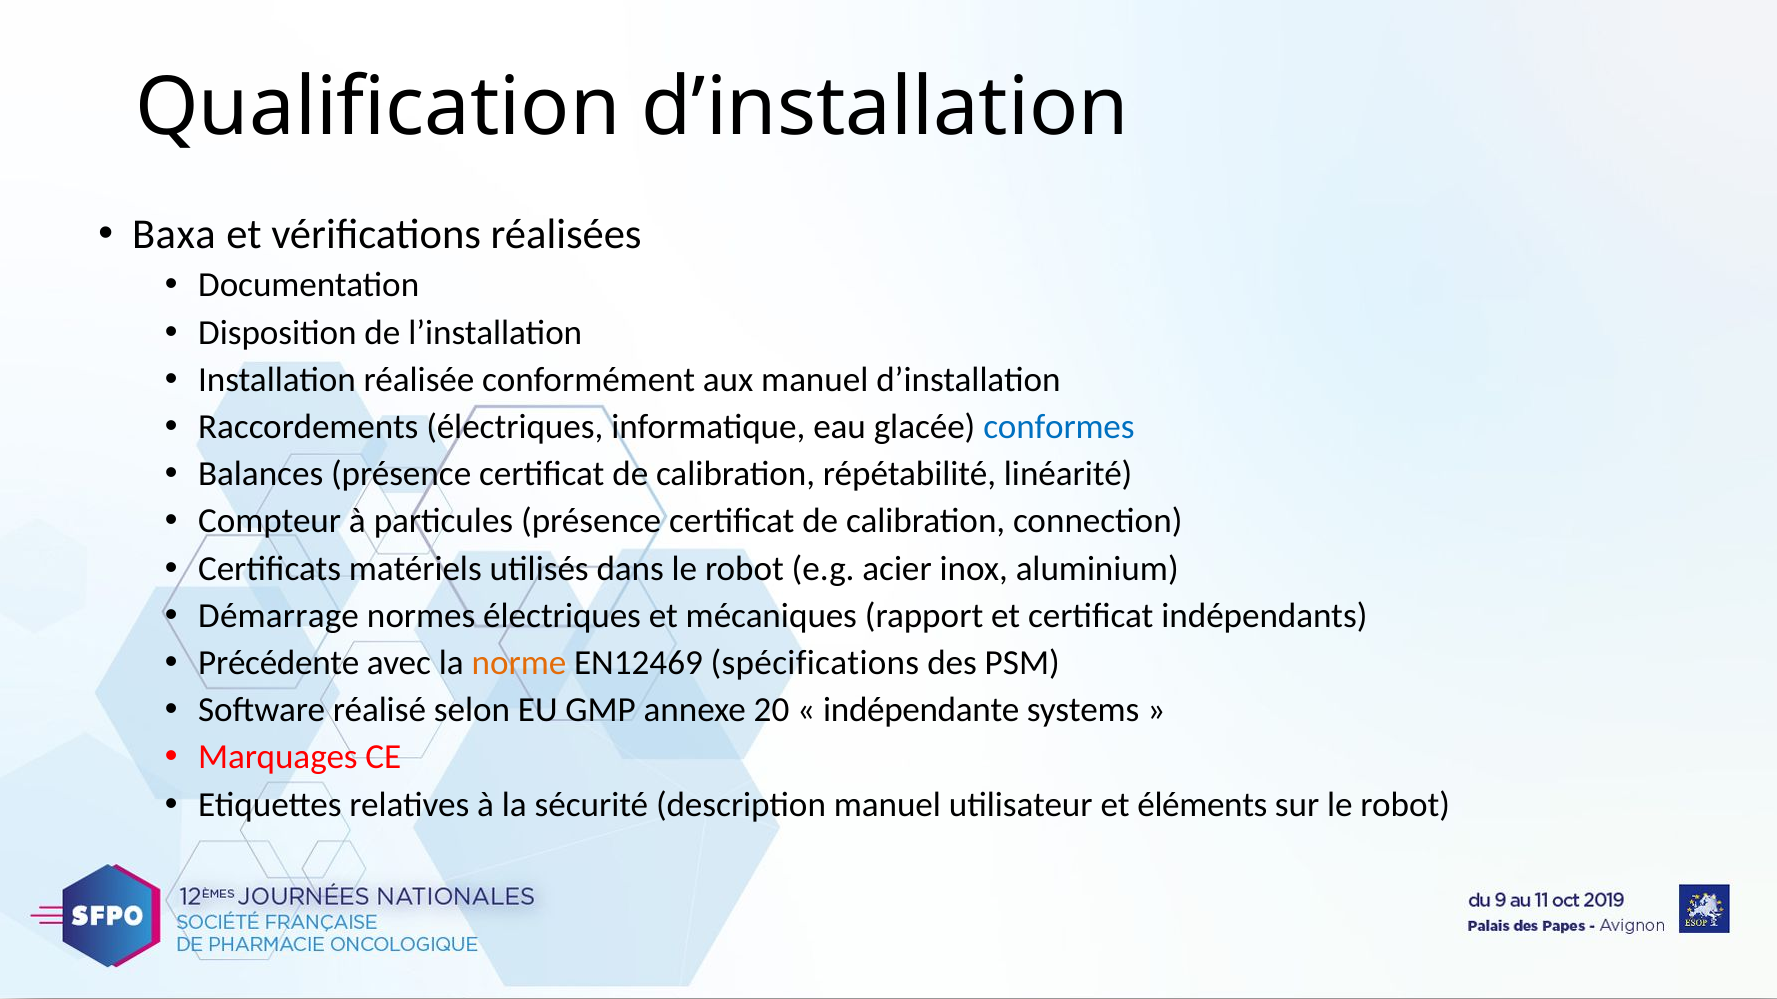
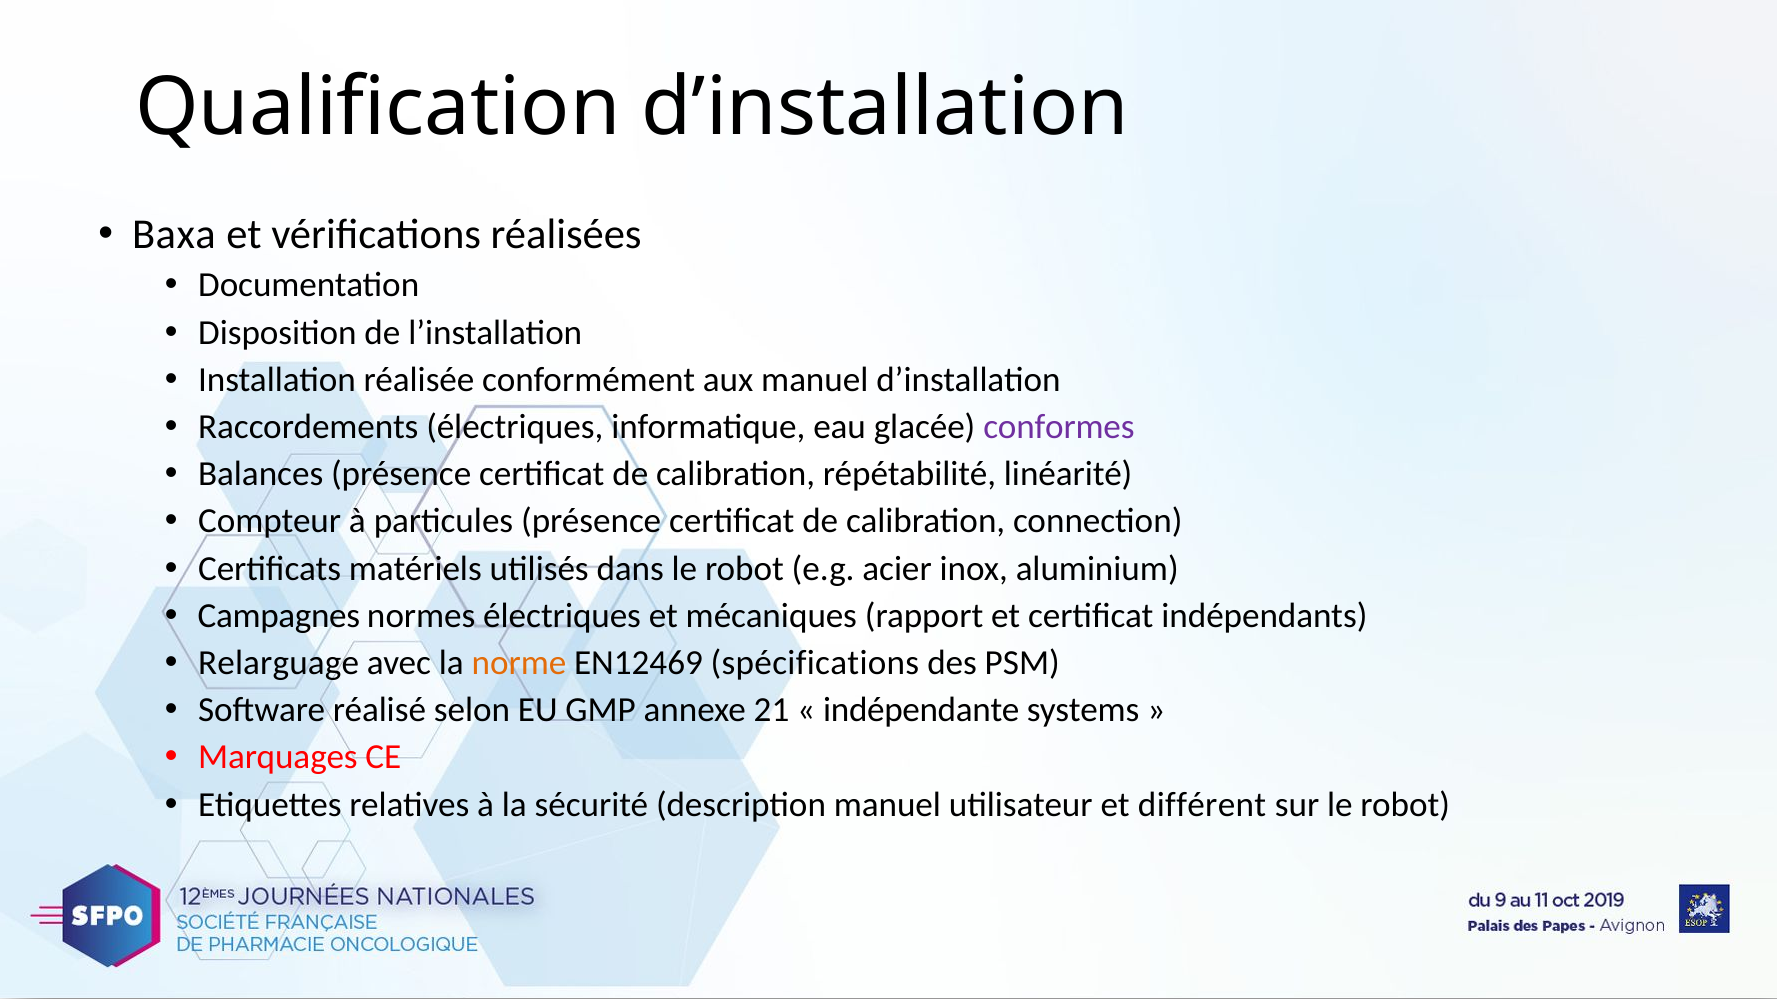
conformes colour: blue -> purple
Démarrage: Démarrage -> Campagnes
Précédente: Précédente -> Relarguage
20: 20 -> 21
éléments: éléments -> différent
